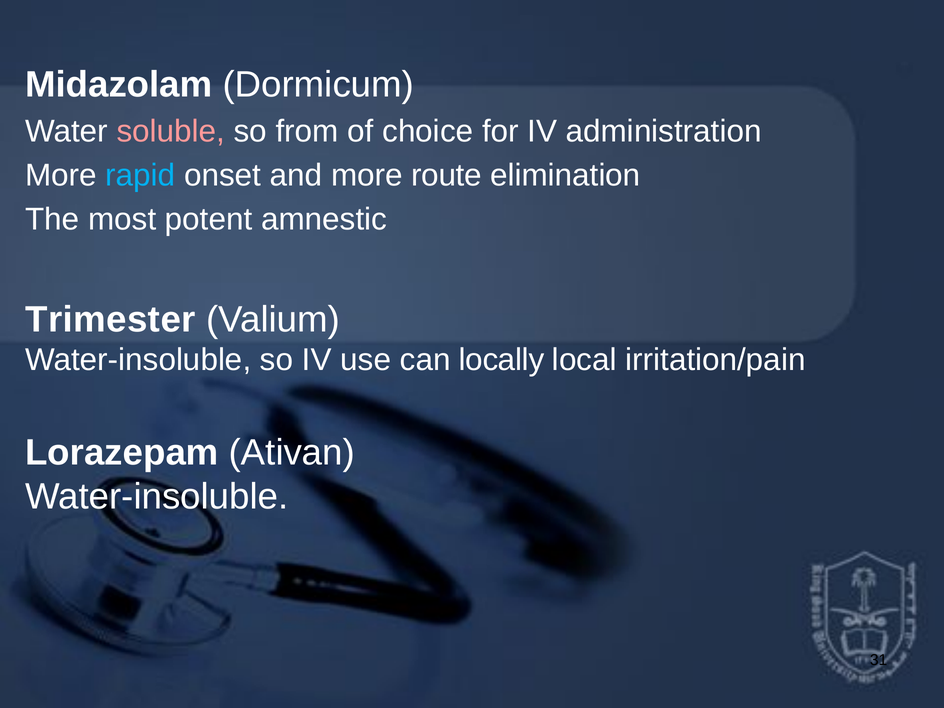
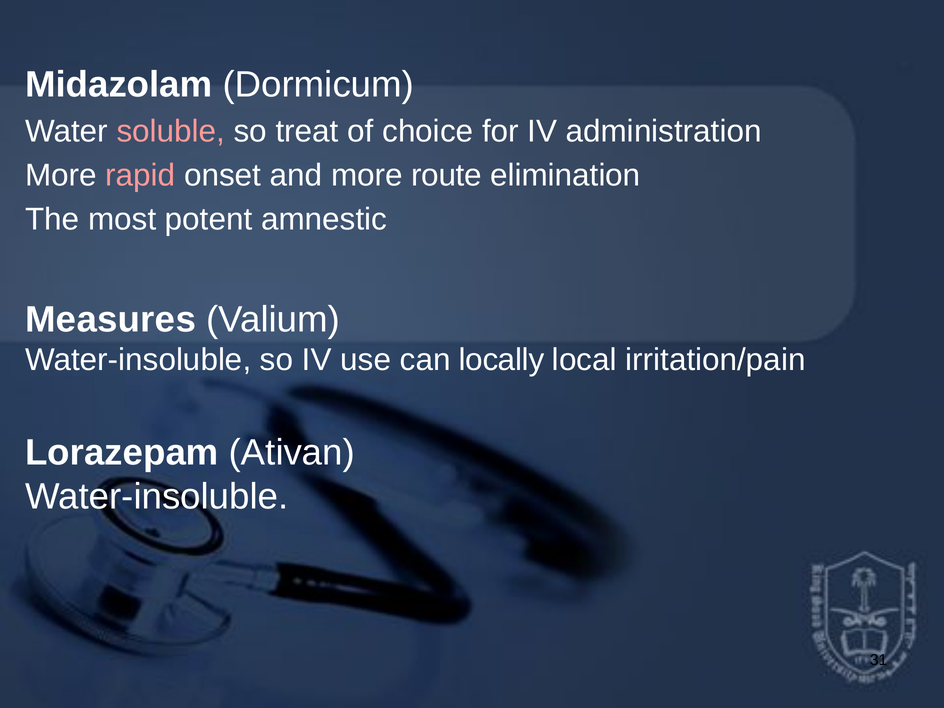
from: from -> treat
rapid colour: light blue -> pink
Trimester: Trimester -> Measures
